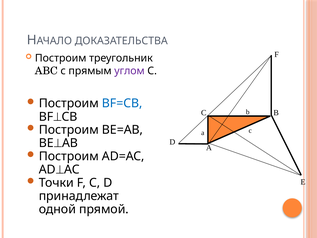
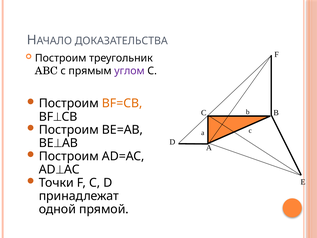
BF=CB colour: blue -> orange
